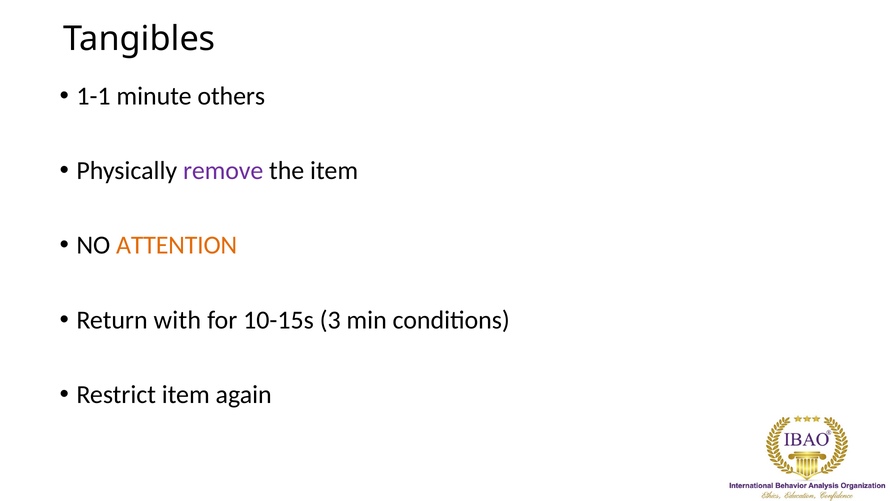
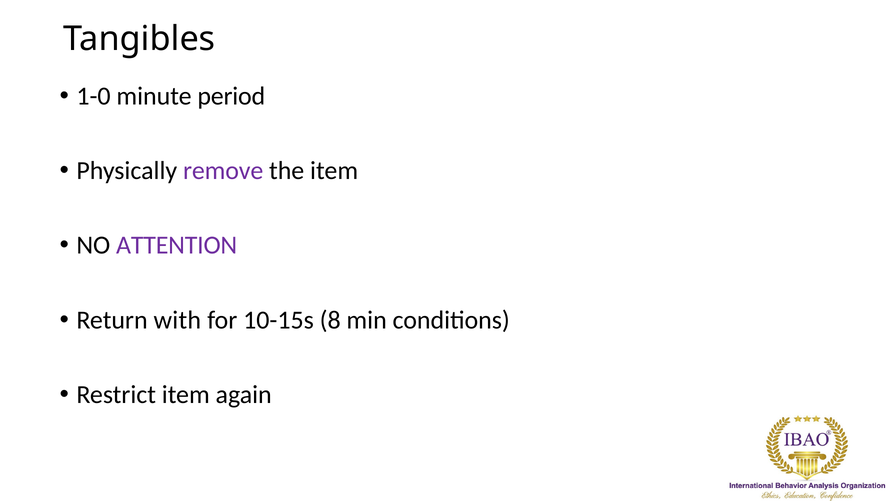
1-1: 1-1 -> 1-0
others: others -> period
ATTENTION colour: orange -> purple
3: 3 -> 8
